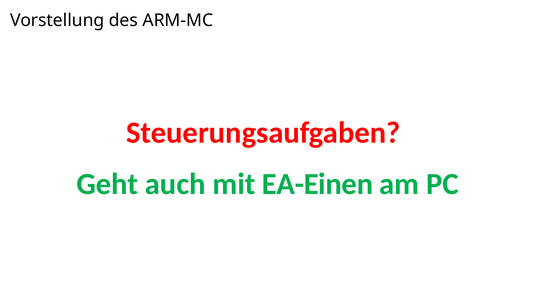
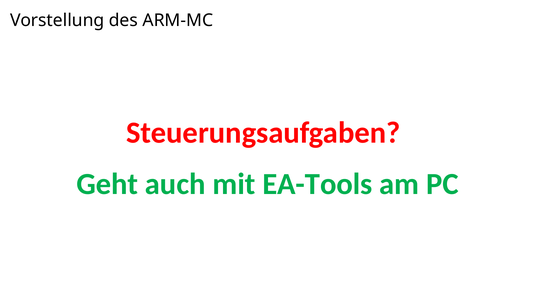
EA-Einen: EA-Einen -> EA-Tools
